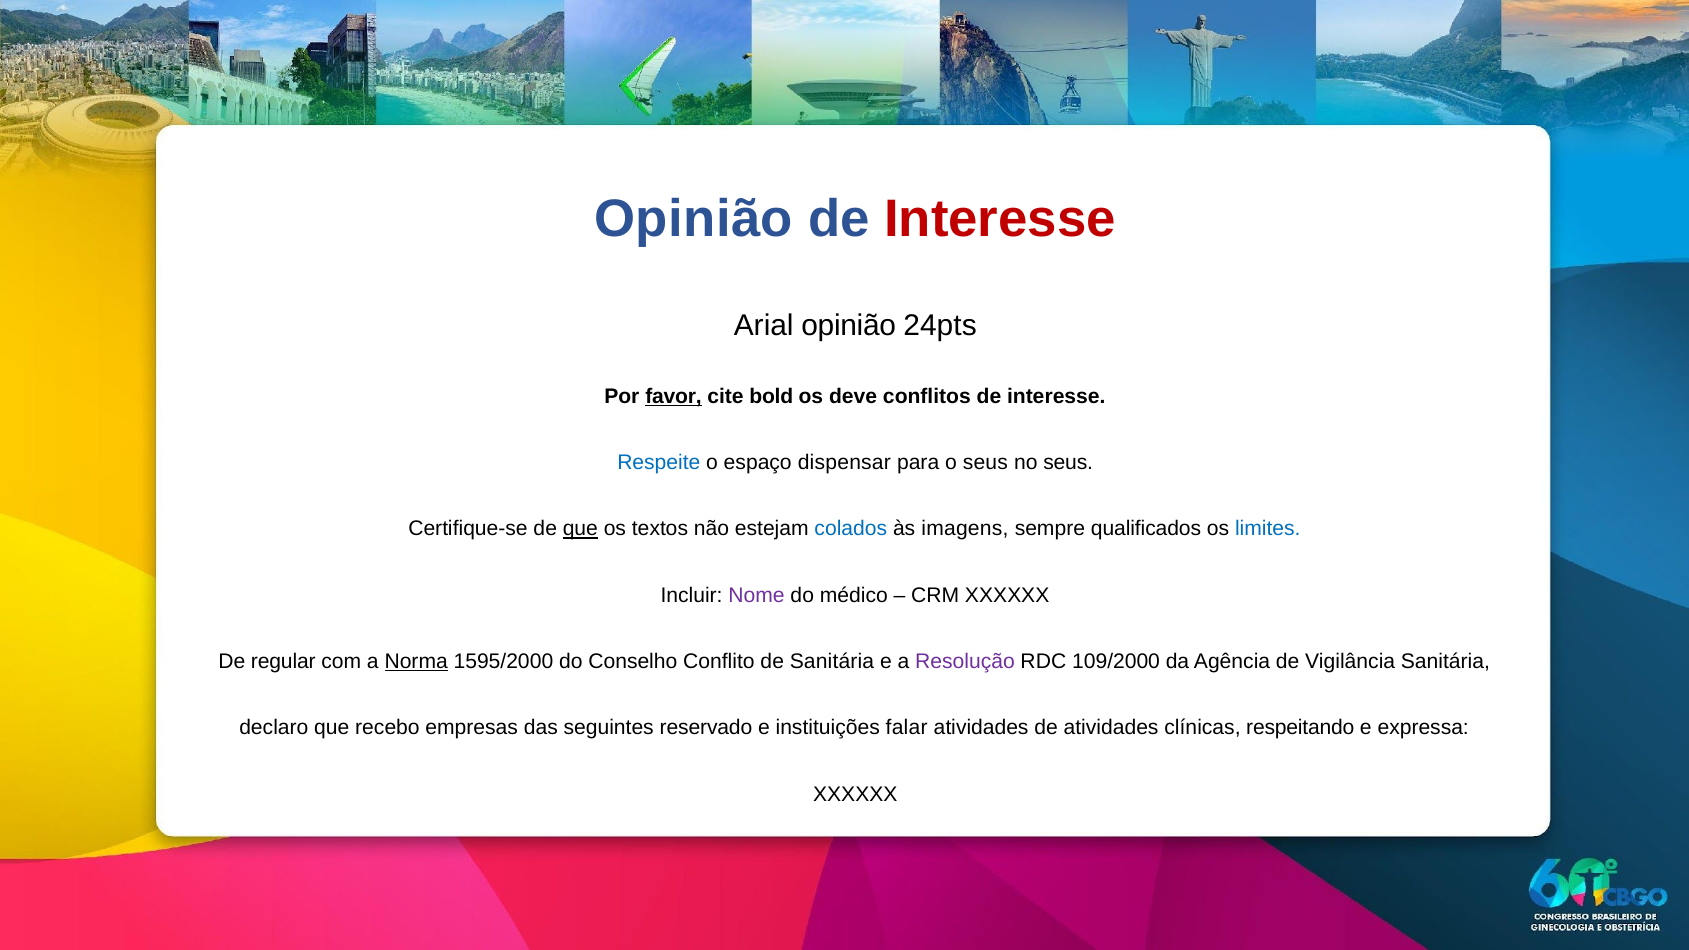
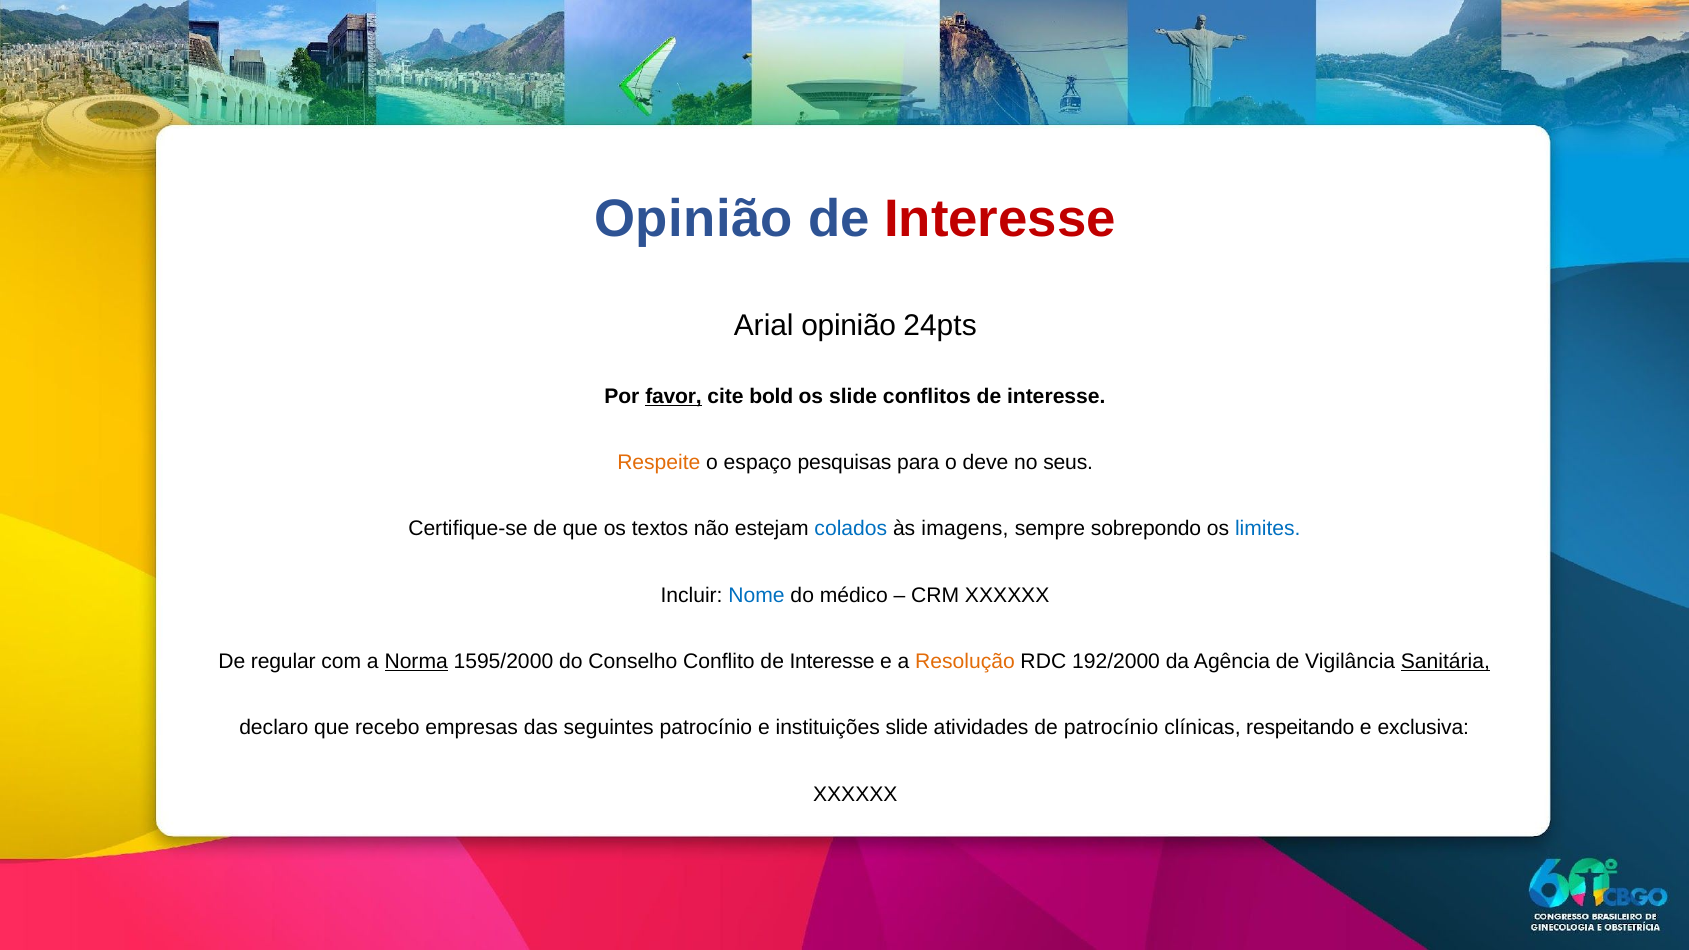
os deve: deve -> slide
Respeite colour: blue -> orange
dispensar: dispensar -> pesquisas
o seus: seus -> deve
que at (580, 529) underline: present -> none
qualificados: qualificados -> sobrepondo
Nome colour: purple -> blue
Sanitária at (832, 662): Sanitária -> Interesse
Resolução colour: purple -> orange
109/2000: 109/2000 -> 192/2000
Sanitária at (1445, 662) underline: none -> present
seguintes reservado: reservado -> patrocínio
instituições falar: falar -> slide
de atividades: atividades -> patrocínio
expressa: expressa -> exclusiva
